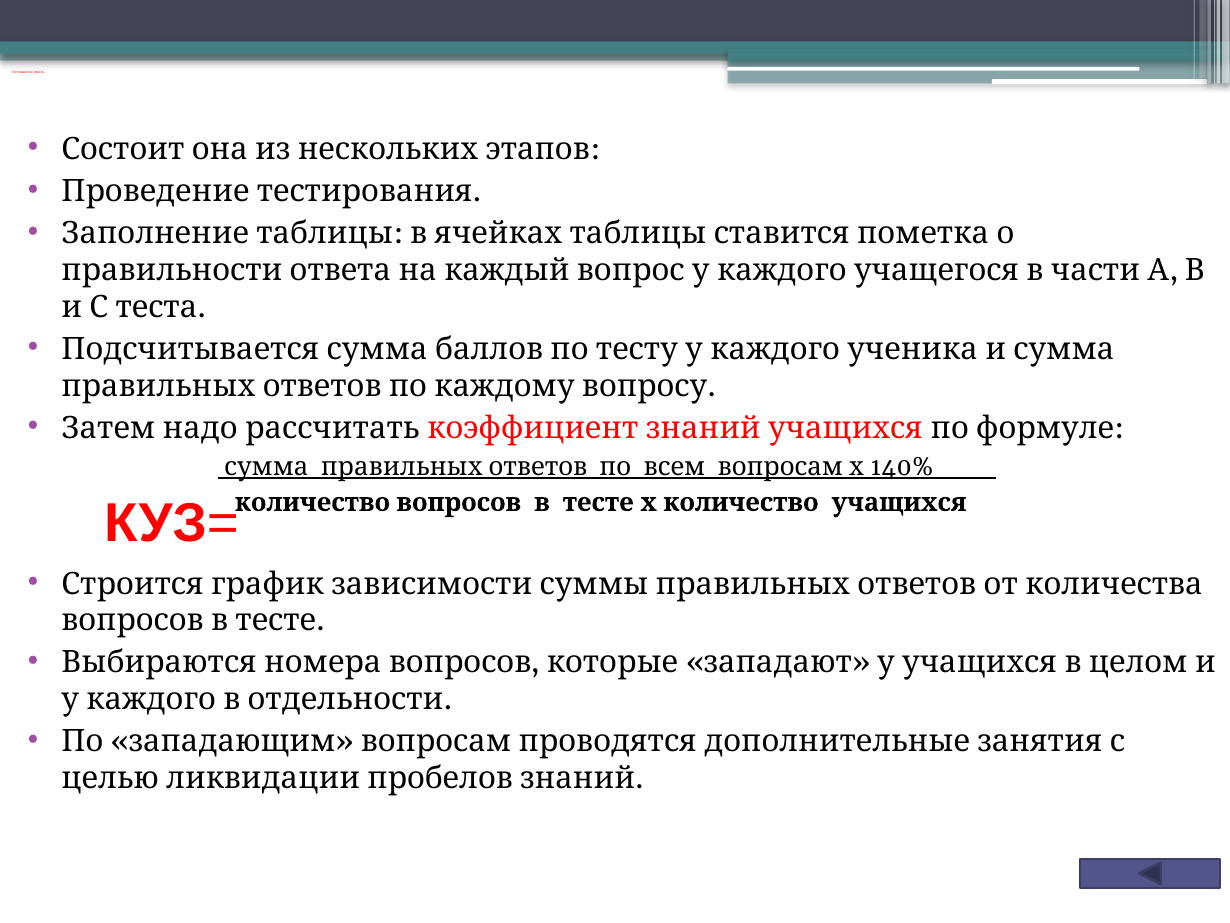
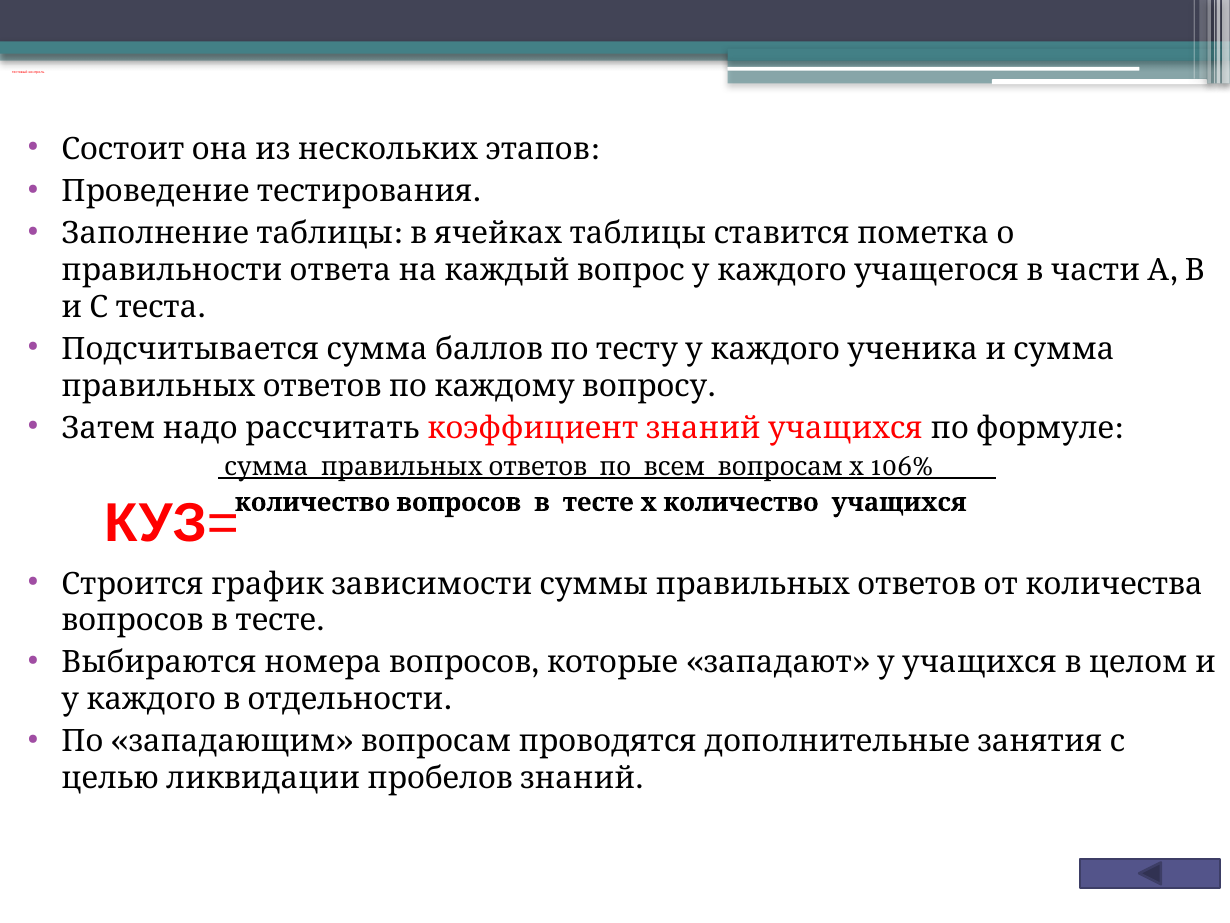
140%: 140% -> 106%
